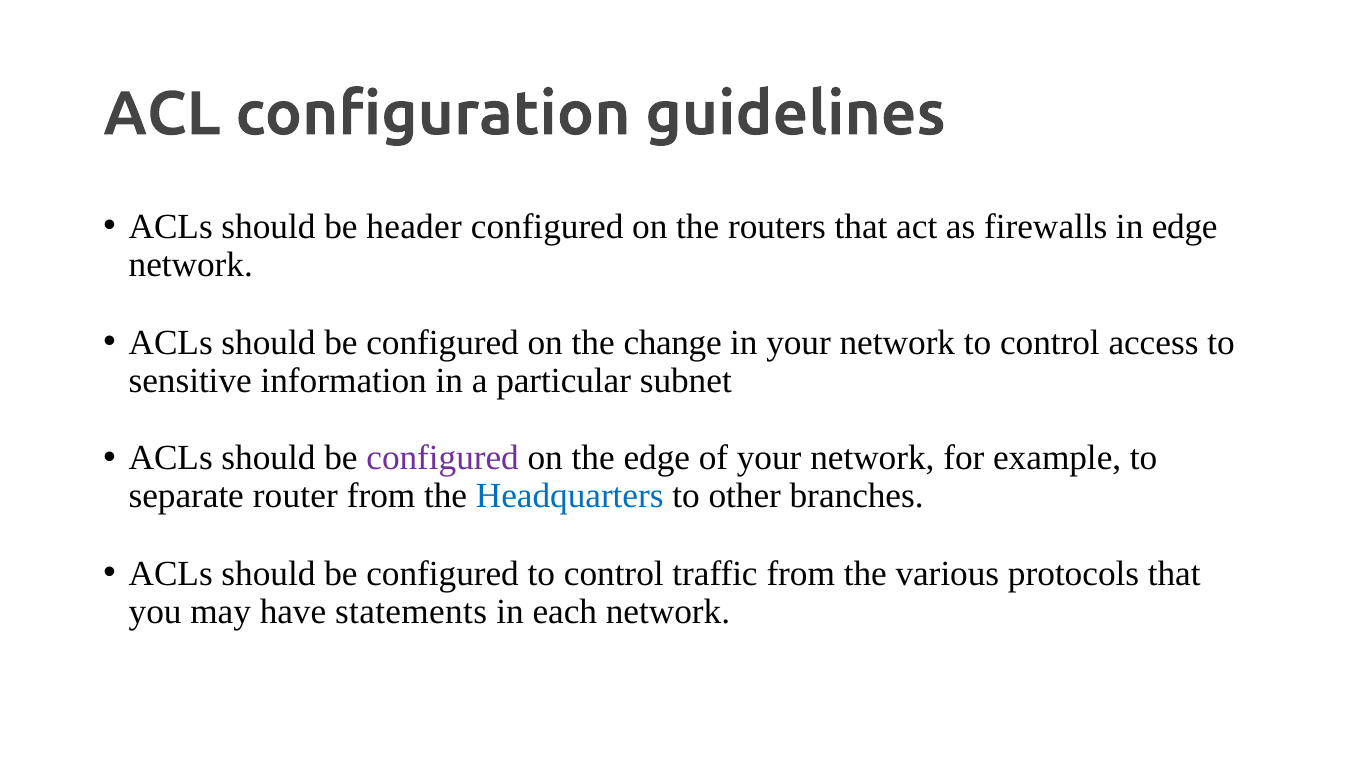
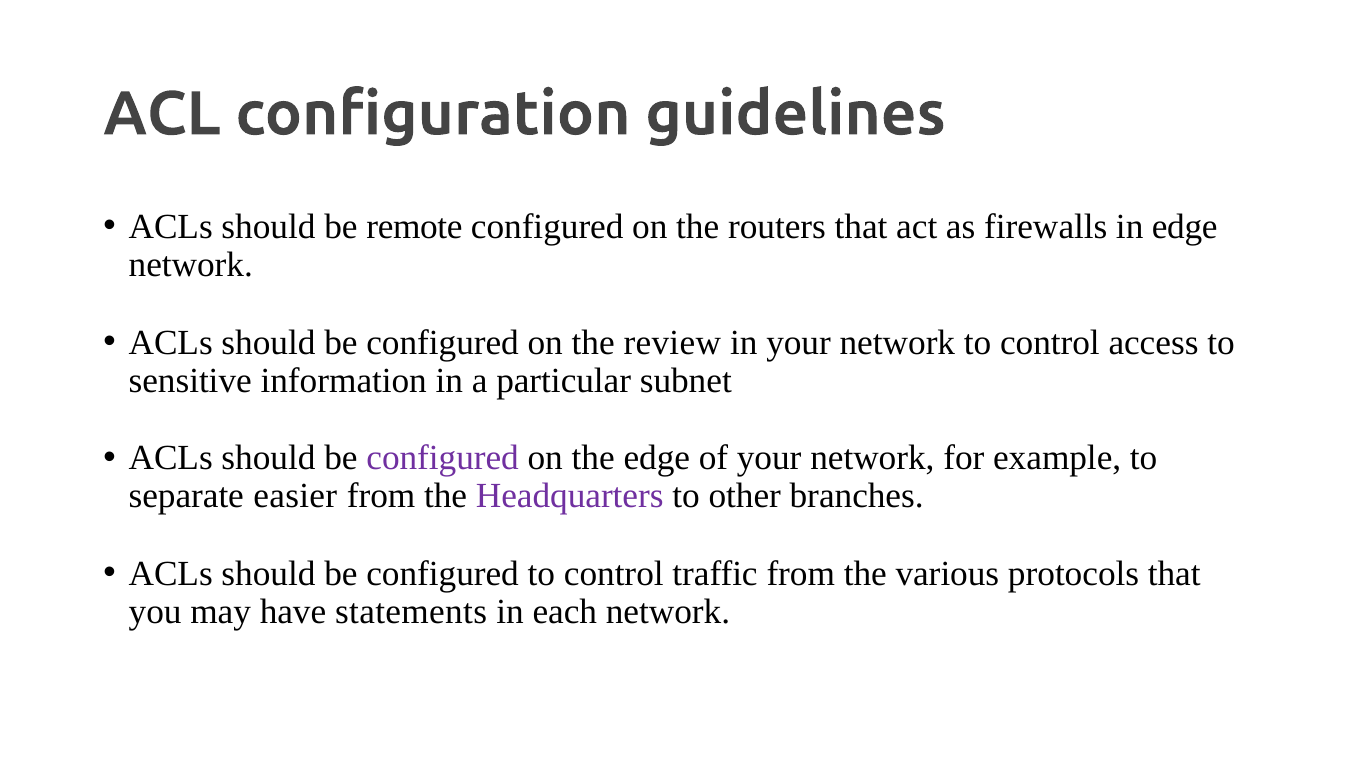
header: header -> remote
change: change -> review
router: router -> easier
Headquarters colour: blue -> purple
